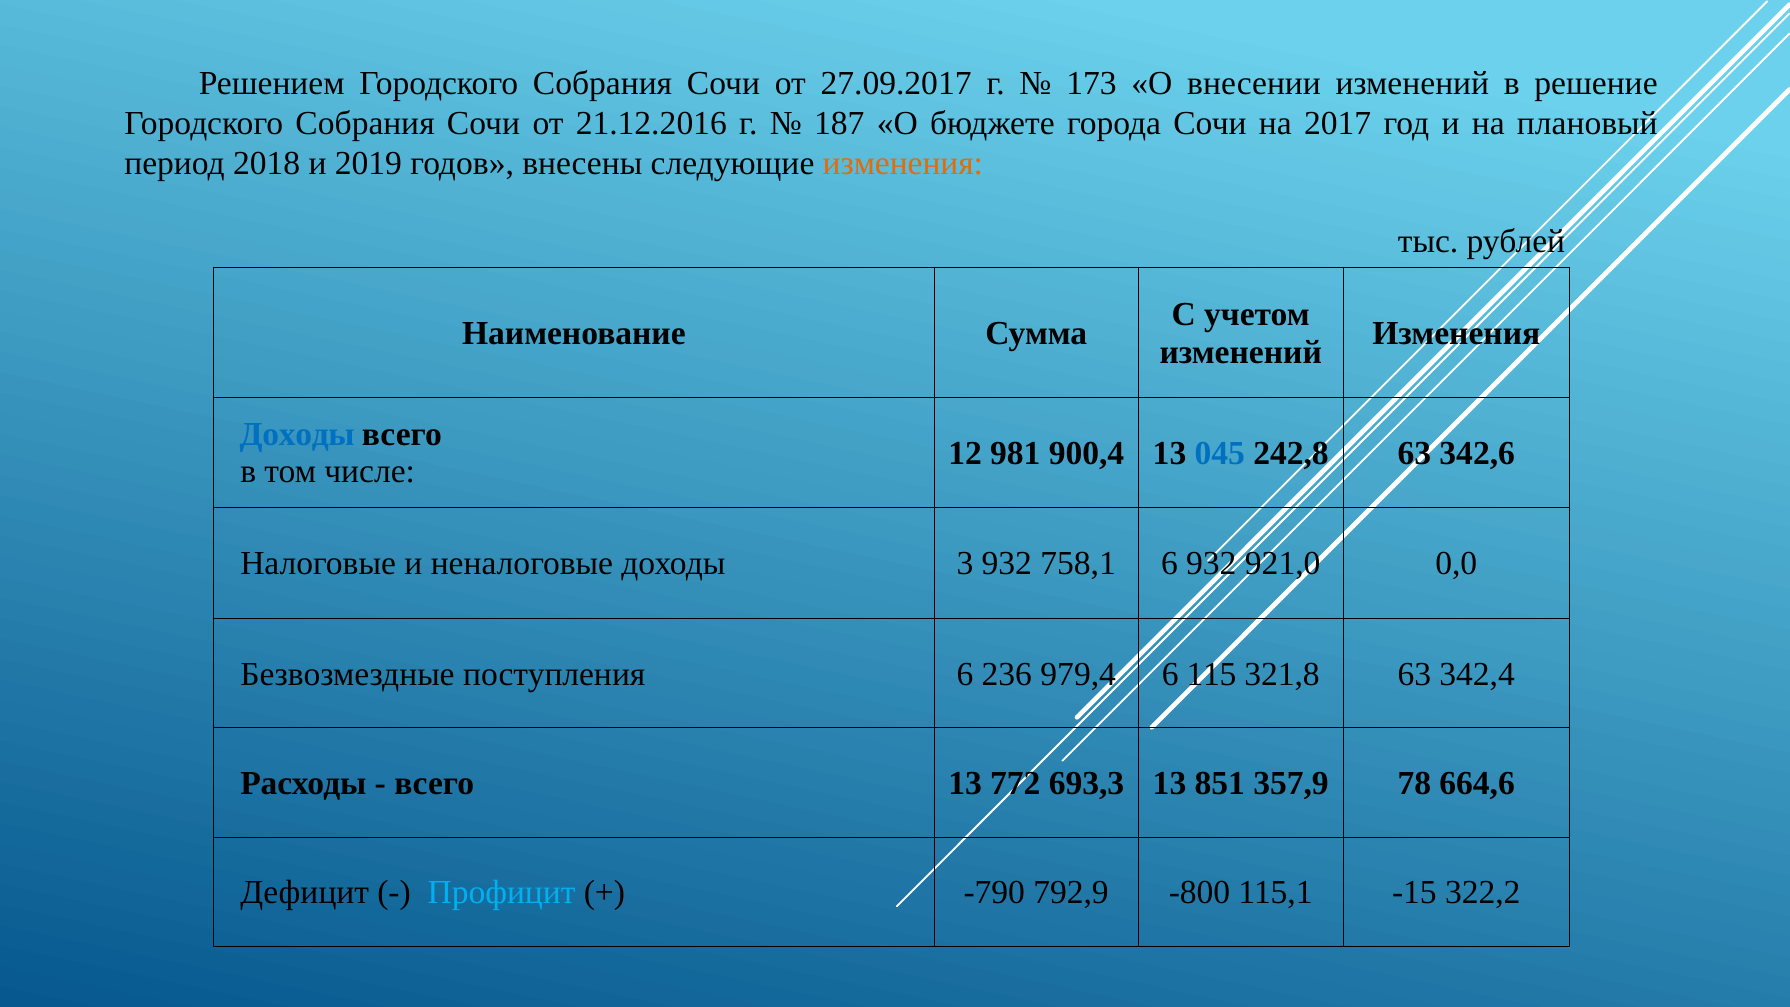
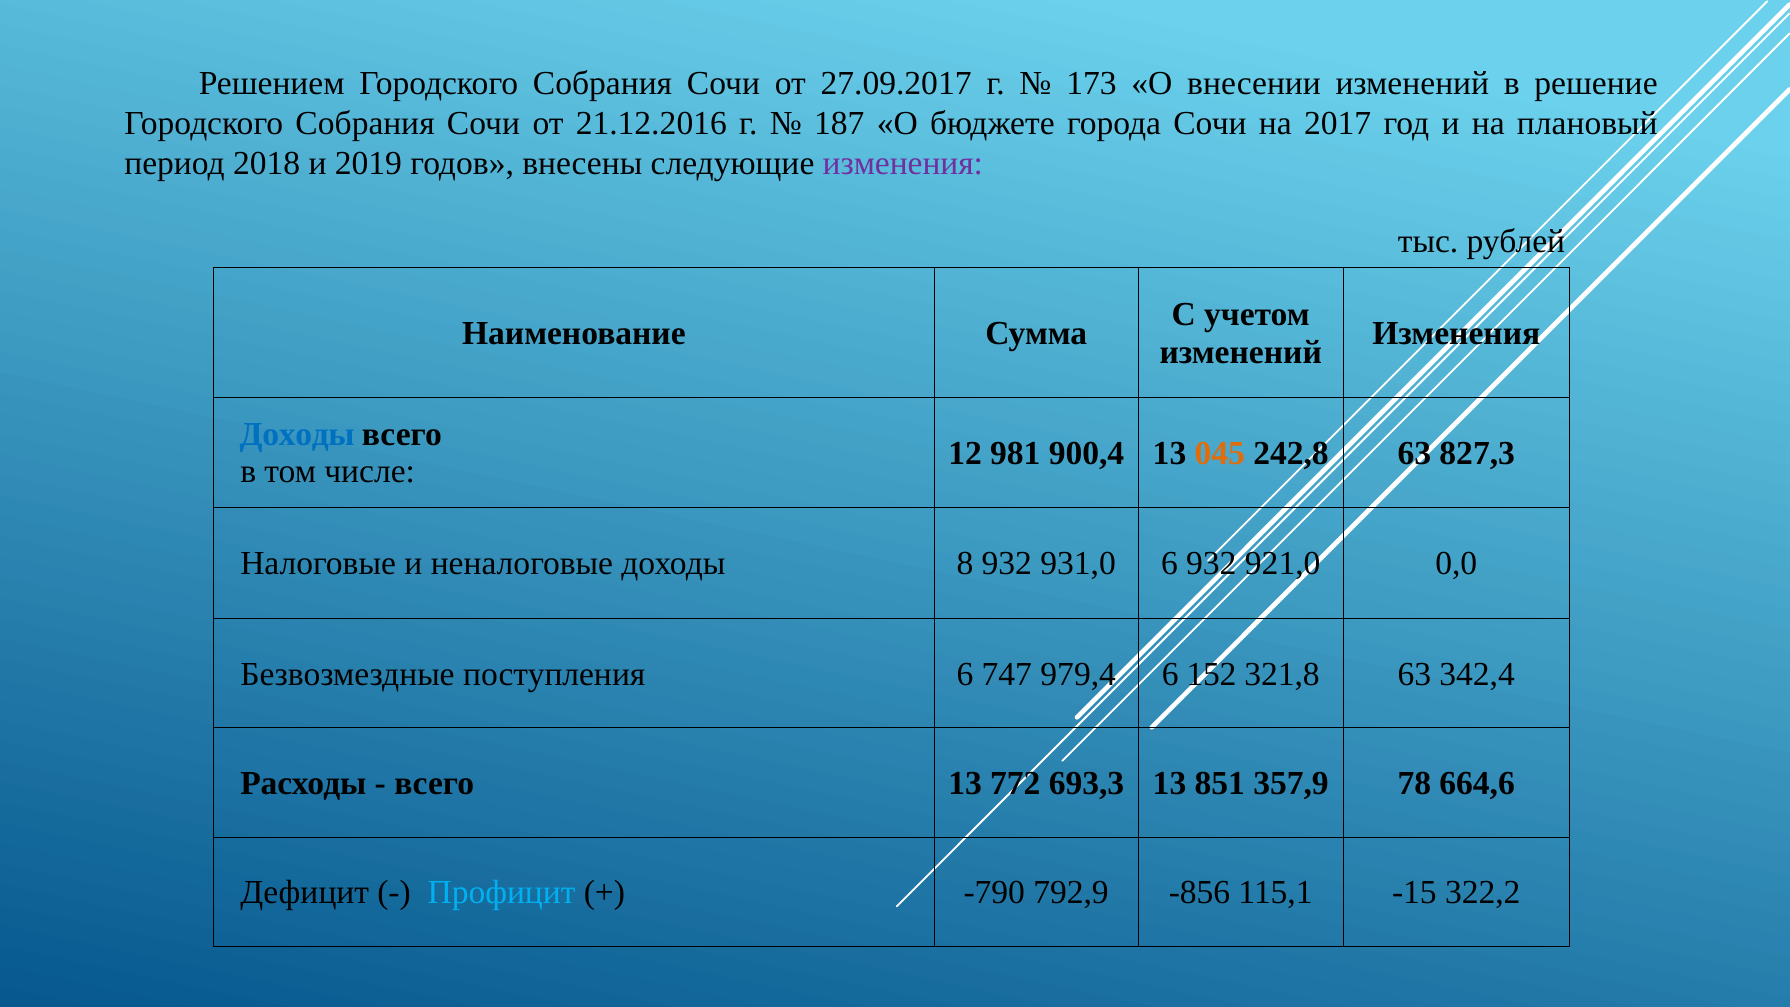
изменения at (903, 164) colour: orange -> purple
045 colour: blue -> orange
342,6: 342,6 -> 827,3
3: 3 -> 8
758,1: 758,1 -> 931,0
236: 236 -> 747
115: 115 -> 152
-800: -800 -> -856
